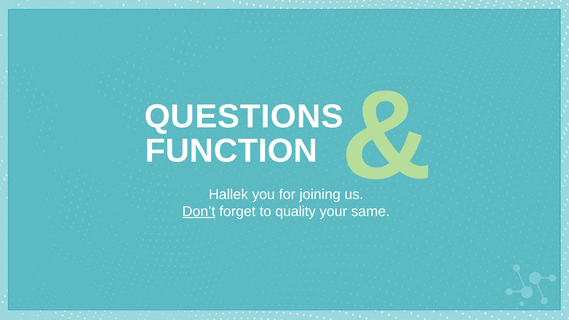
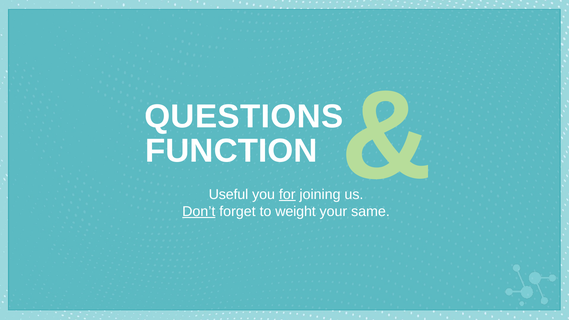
Hallek: Hallek -> Useful
for underline: none -> present
quality: quality -> weight
